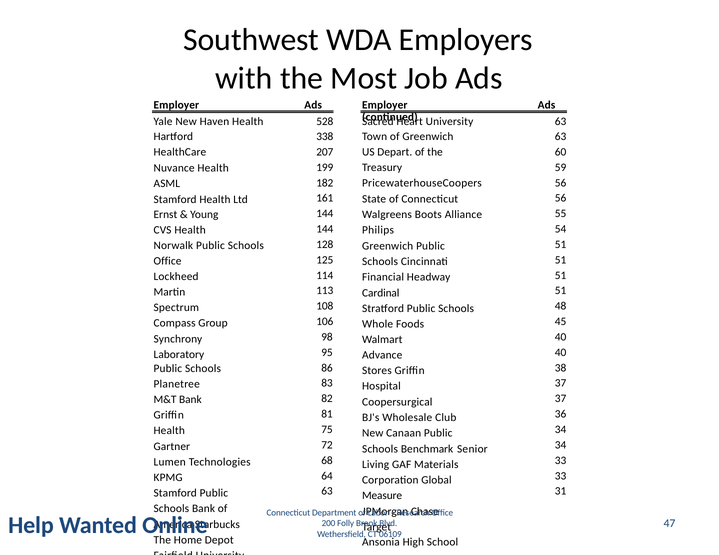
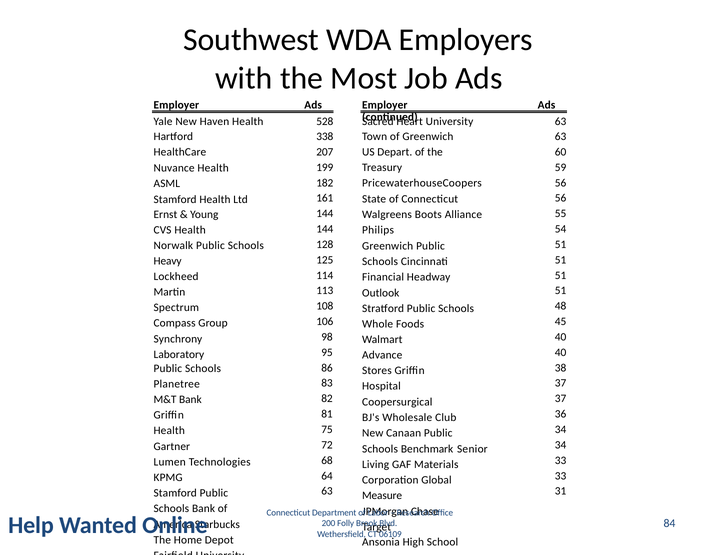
Office at (168, 261): Office -> Heavy
Cardinal: Cardinal -> Outlook
47: 47 -> 84
